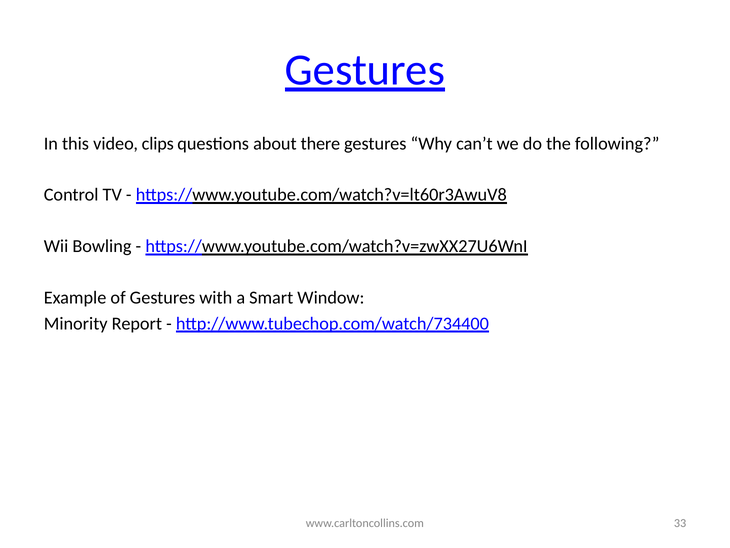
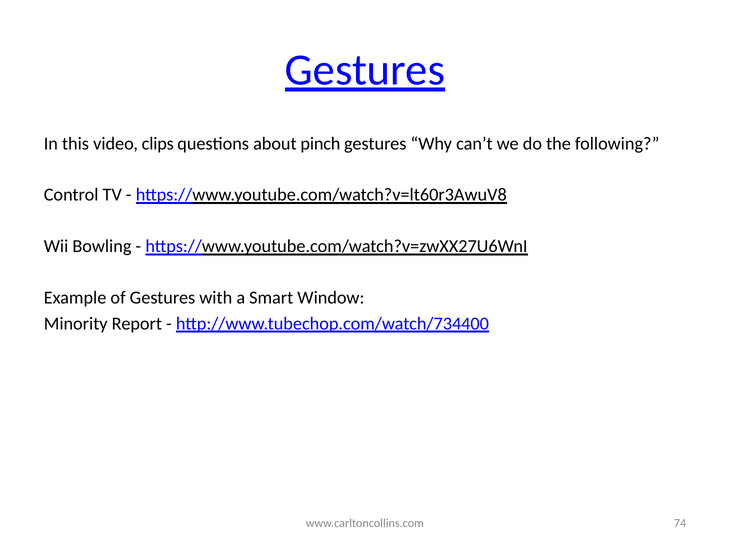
there: there -> pinch
33: 33 -> 74
